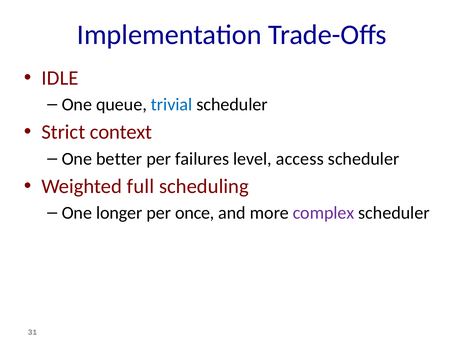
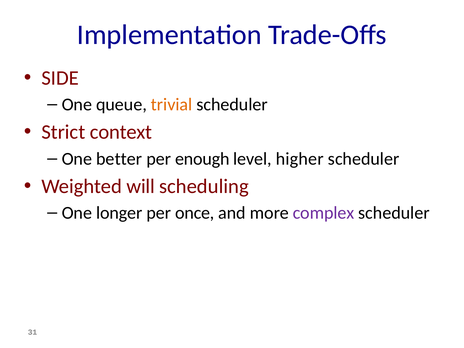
IDLE: IDLE -> SIDE
trivial colour: blue -> orange
failures: failures -> enough
access: access -> higher
full: full -> will
